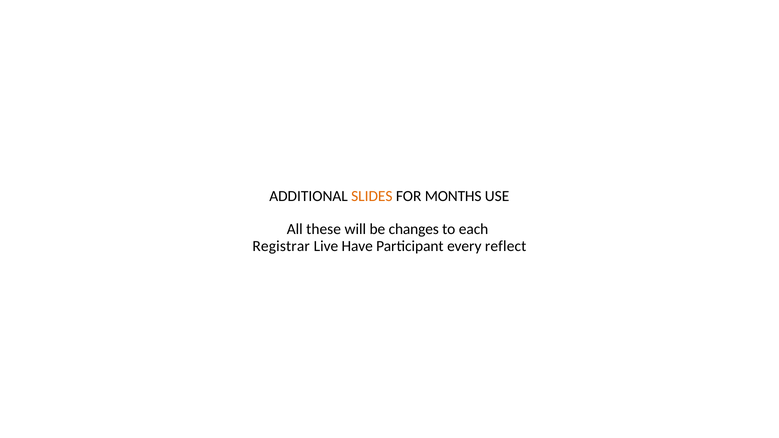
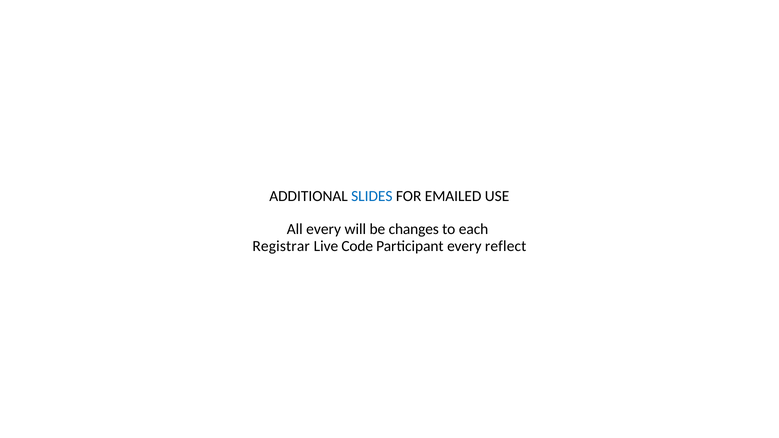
SLIDES colour: orange -> blue
MONTHS: MONTHS -> EMAILED
All these: these -> every
Have: Have -> Code
